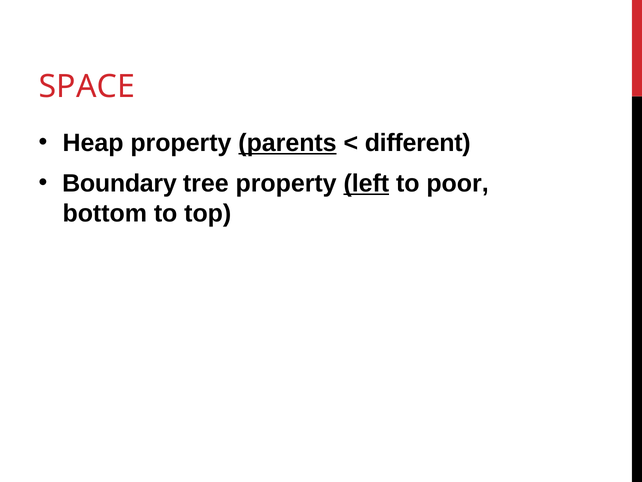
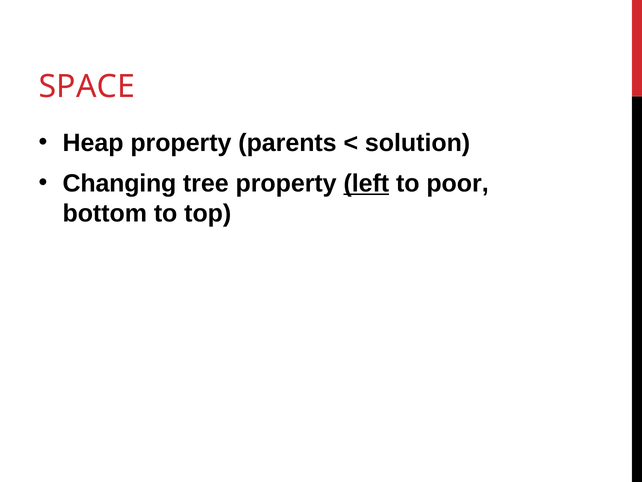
parents underline: present -> none
different: different -> solution
Boundary: Boundary -> Changing
